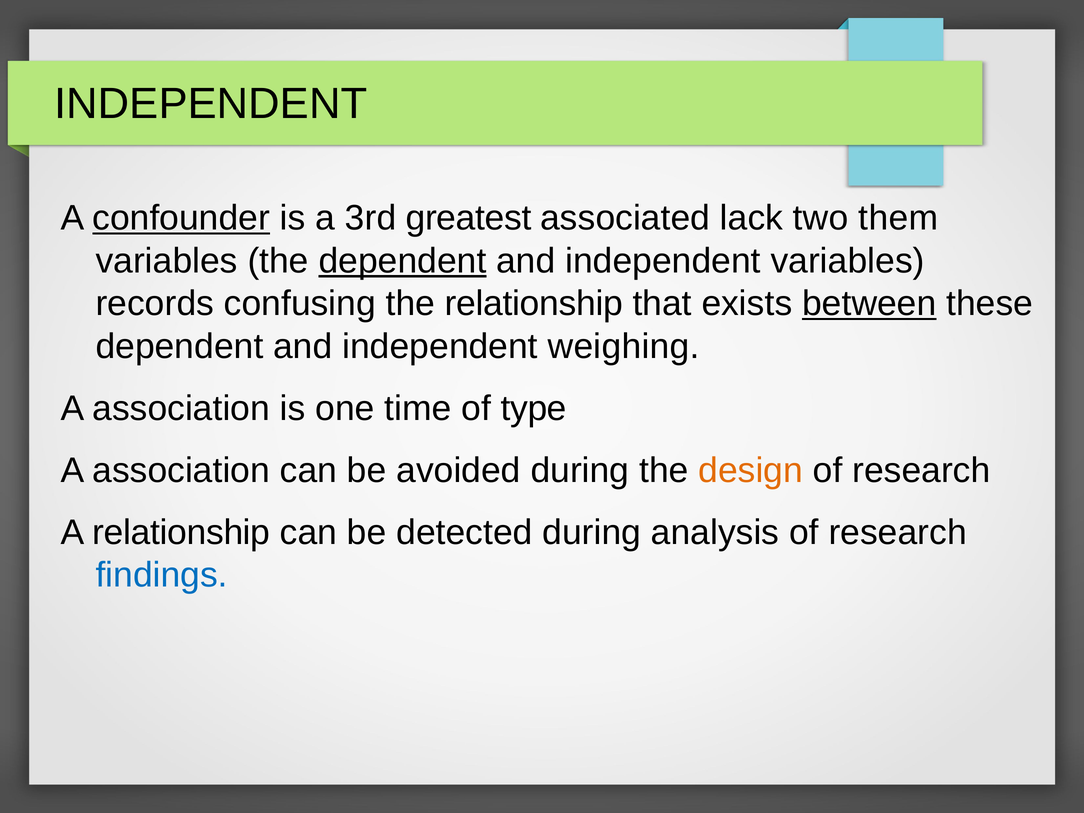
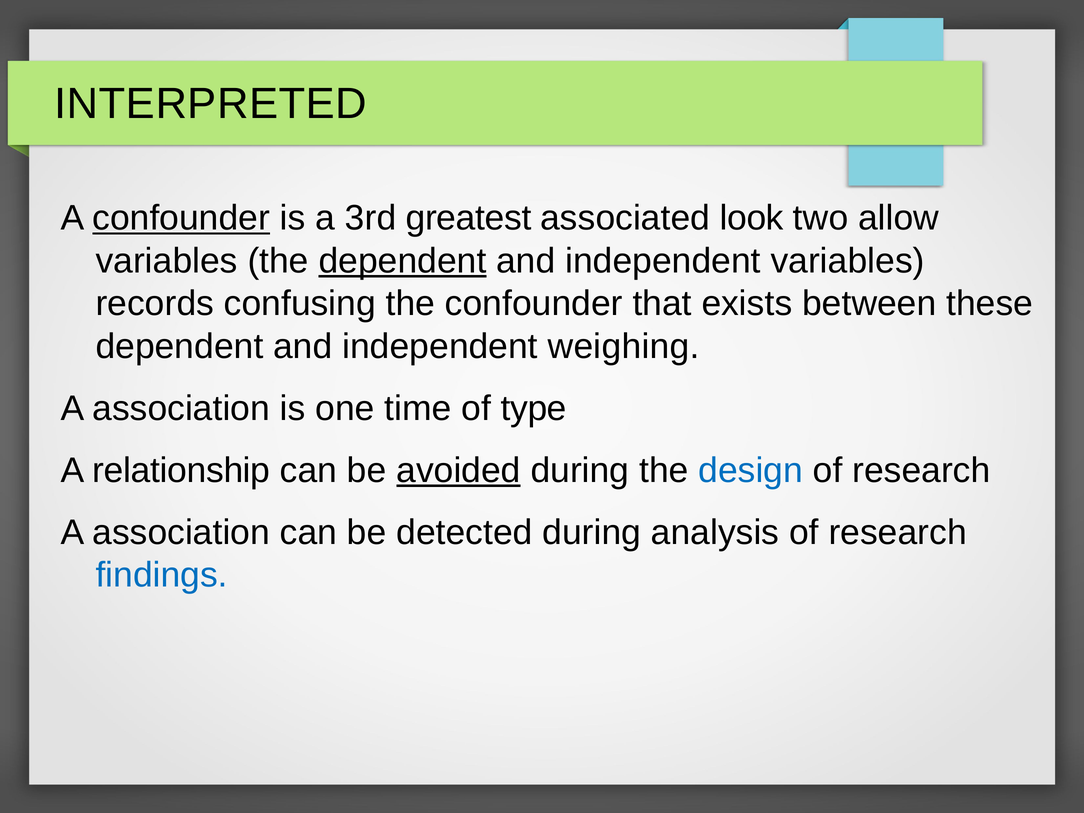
INDEPENDENT at (211, 104): INDEPENDENT -> INTERPRETED
lack: lack -> look
them: them -> allow
the relationship: relationship -> confounder
between underline: present -> none
association at (181, 470): association -> relationship
avoided underline: none -> present
design colour: orange -> blue
relationship at (181, 532): relationship -> association
